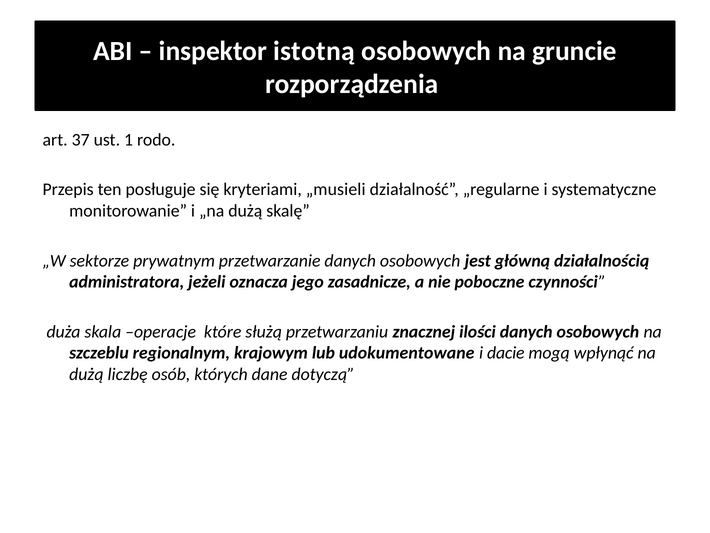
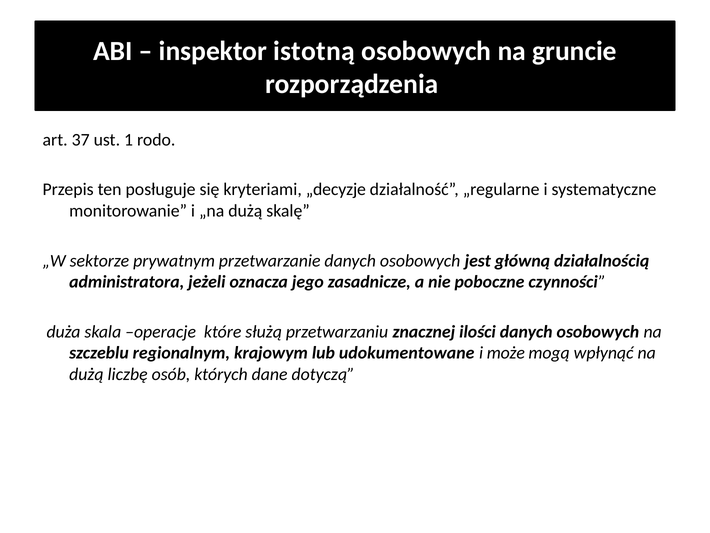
„musieli: „musieli -> „decyzje
dacie: dacie -> może
